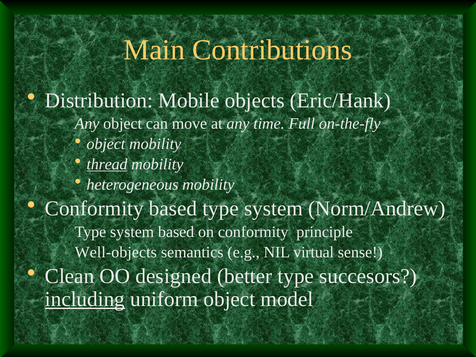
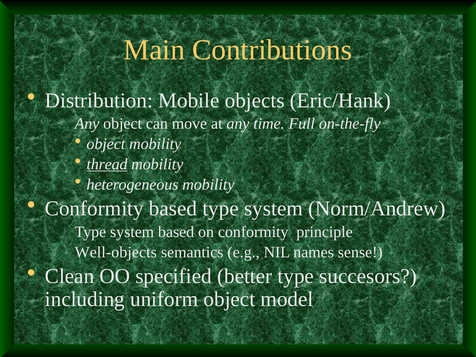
virtual: virtual -> names
designed: designed -> specified
including underline: present -> none
